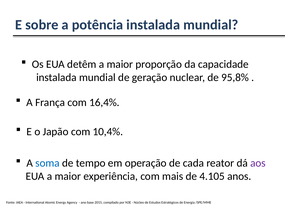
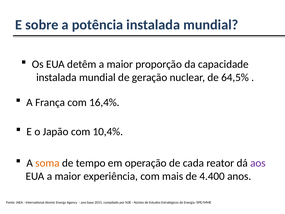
95,8%: 95,8% -> 64,5%
soma colour: blue -> orange
4.105: 4.105 -> 4.400
